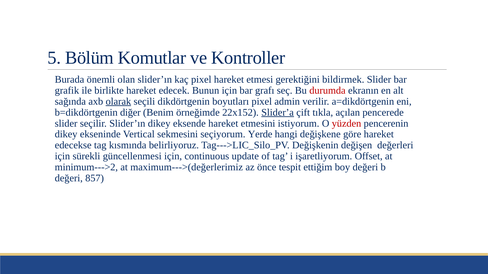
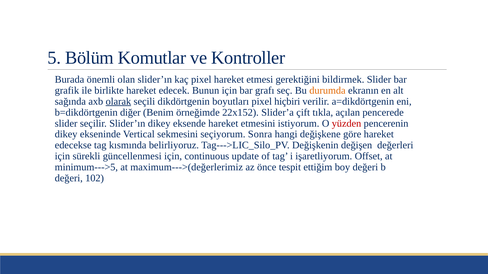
durumda colour: red -> orange
admin: admin -> hiçbiri
Slider’a underline: present -> none
Yerde: Yerde -> Sonra
minimum--->2: minimum--->2 -> minimum--->5
857: 857 -> 102
